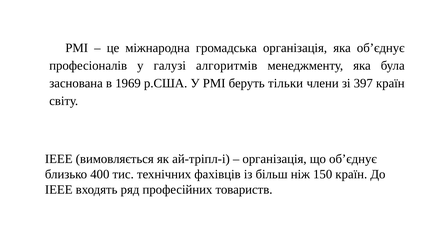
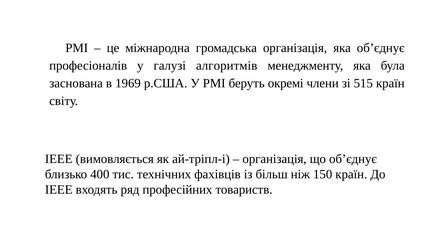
тільки: тільки -> окремі
397: 397 -> 515
